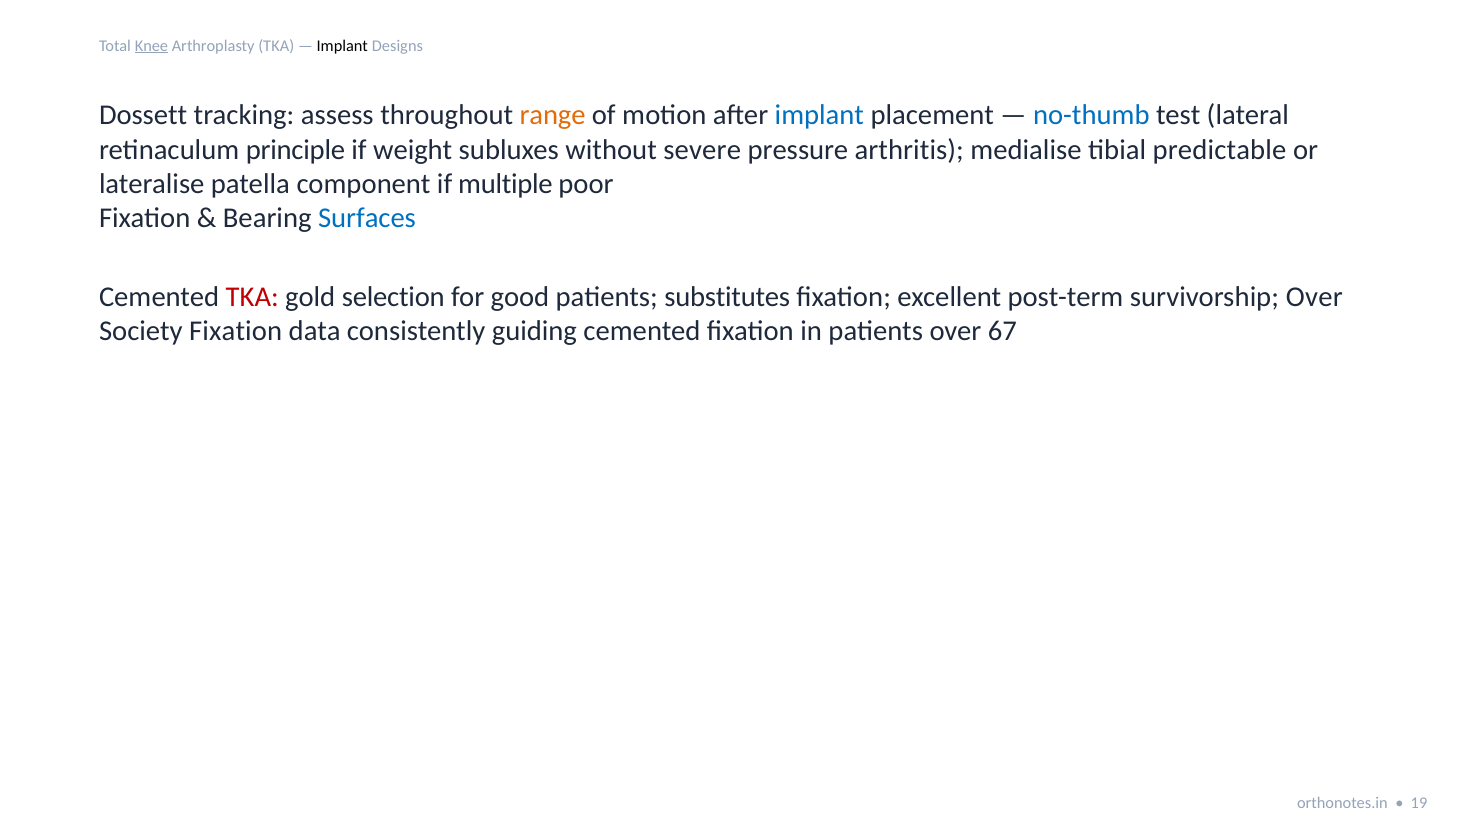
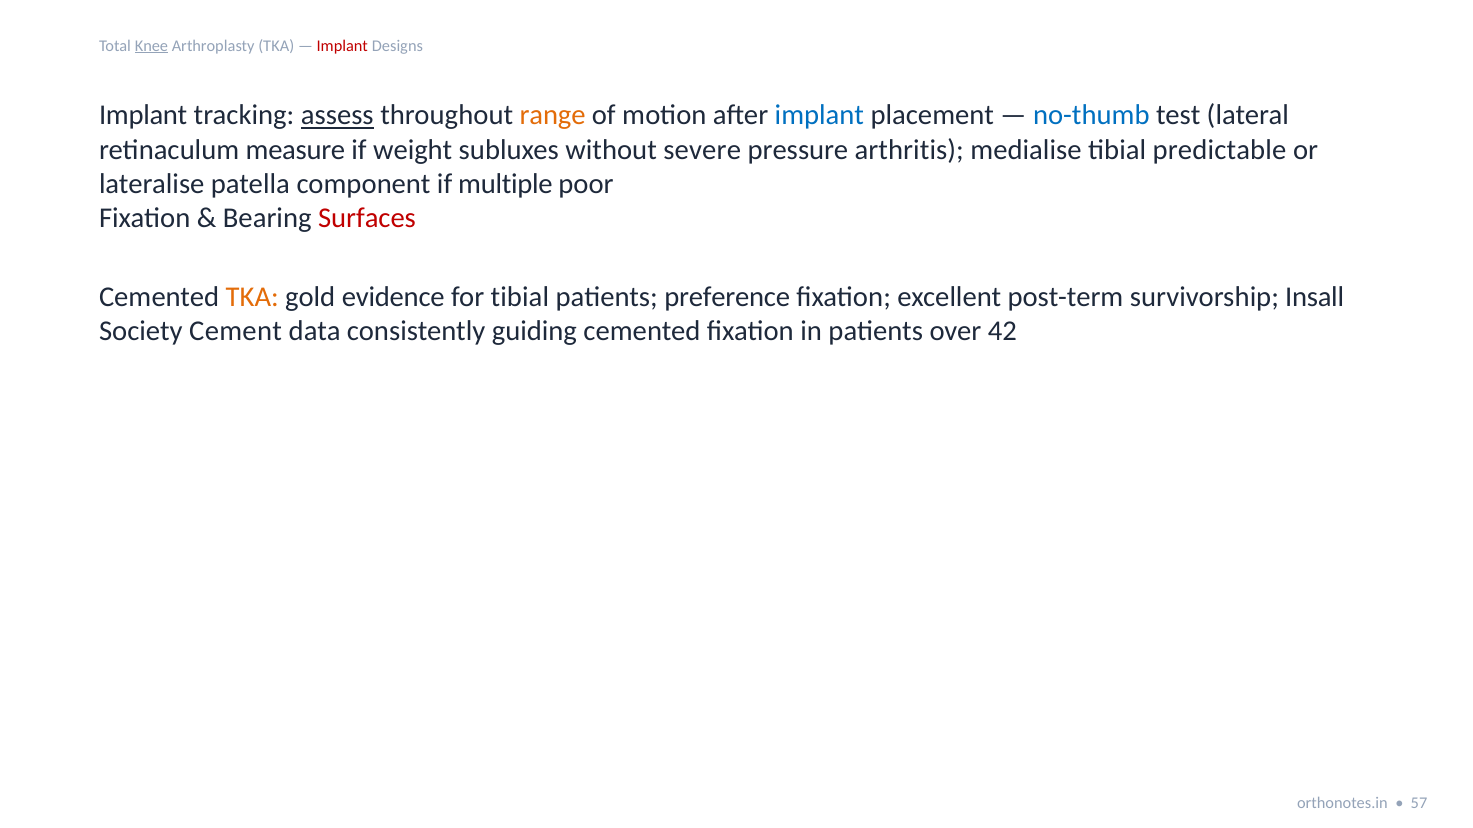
Implant at (342, 46) colour: black -> red
Dossett at (143, 116): Dossett -> Implant
assess underline: none -> present
principle: principle -> measure
Surfaces colour: blue -> red
TKA at (252, 297) colour: red -> orange
selection: selection -> evidence
for good: good -> tibial
substitutes: substitutes -> preference
survivorship Over: Over -> Insall
Society Fixation: Fixation -> Cement
67: 67 -> 42
19: 19 -> 57
